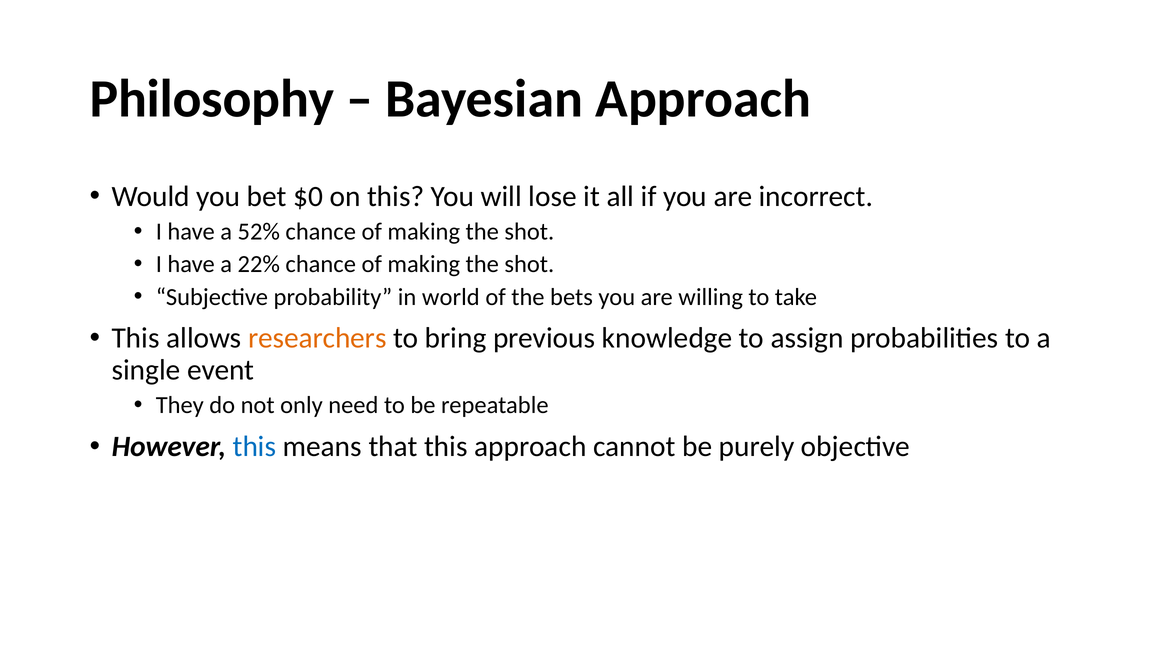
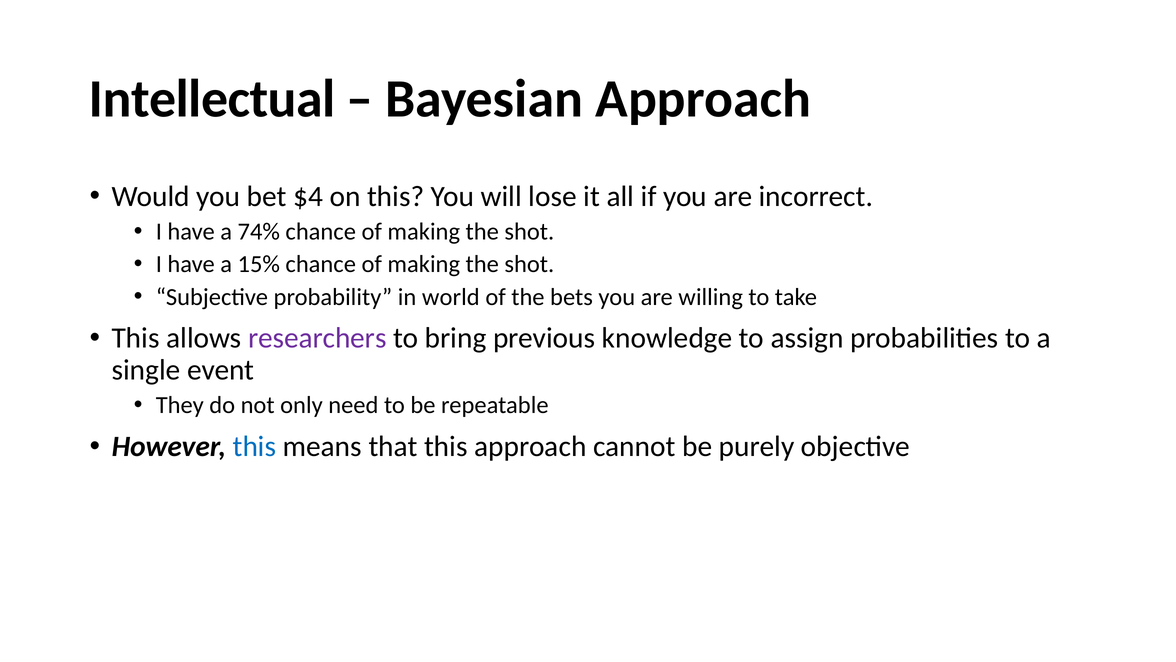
Philosophy: Philosophy -> Intellectual
$0: $0 -> $4
52%: 52% -> 74%
22%: 22% -> 15%
researchers colour: orange -> purple
